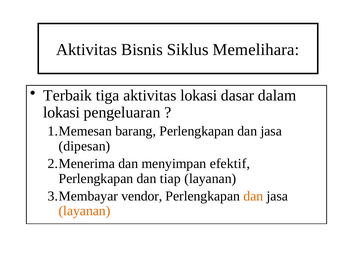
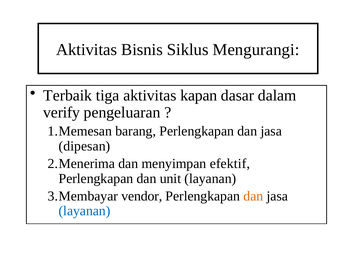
Memelihara: Memelihara -> Mengurangi
aktivitas lokasi: lokasi -> kapan
lokasi at (62, 112): lokasi -> verify
tiap: tiap -> unit
layanan at (85, 211) colour: orange -> blue
